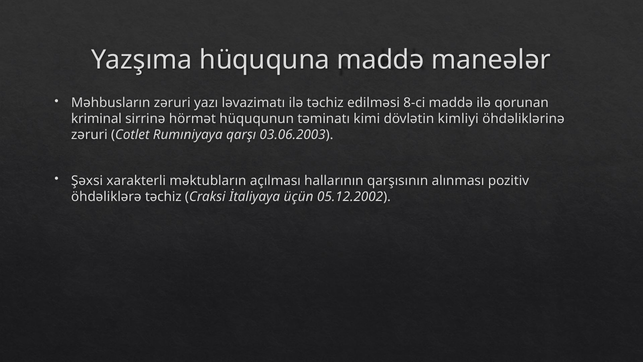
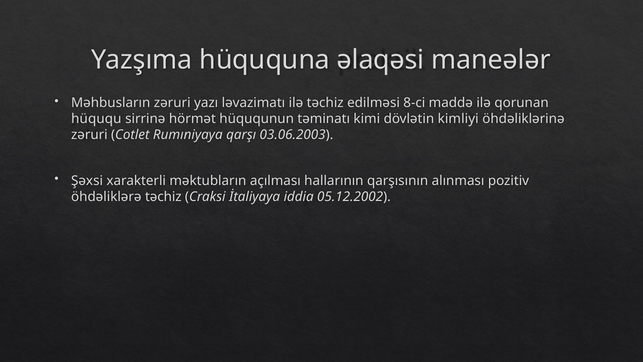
hüququna maddə: maddə -> əlaqəsi
kriminal: kriminal -> hüququ
üçün: üçün -> iddia
